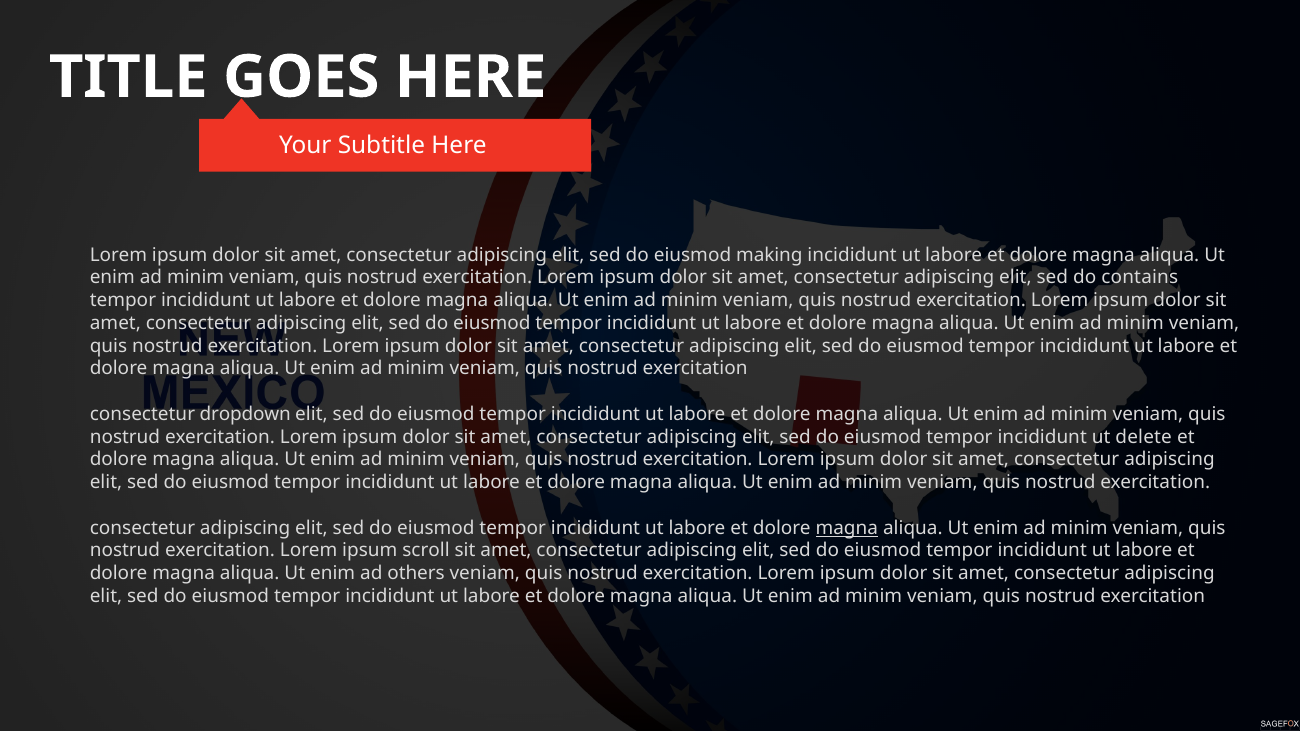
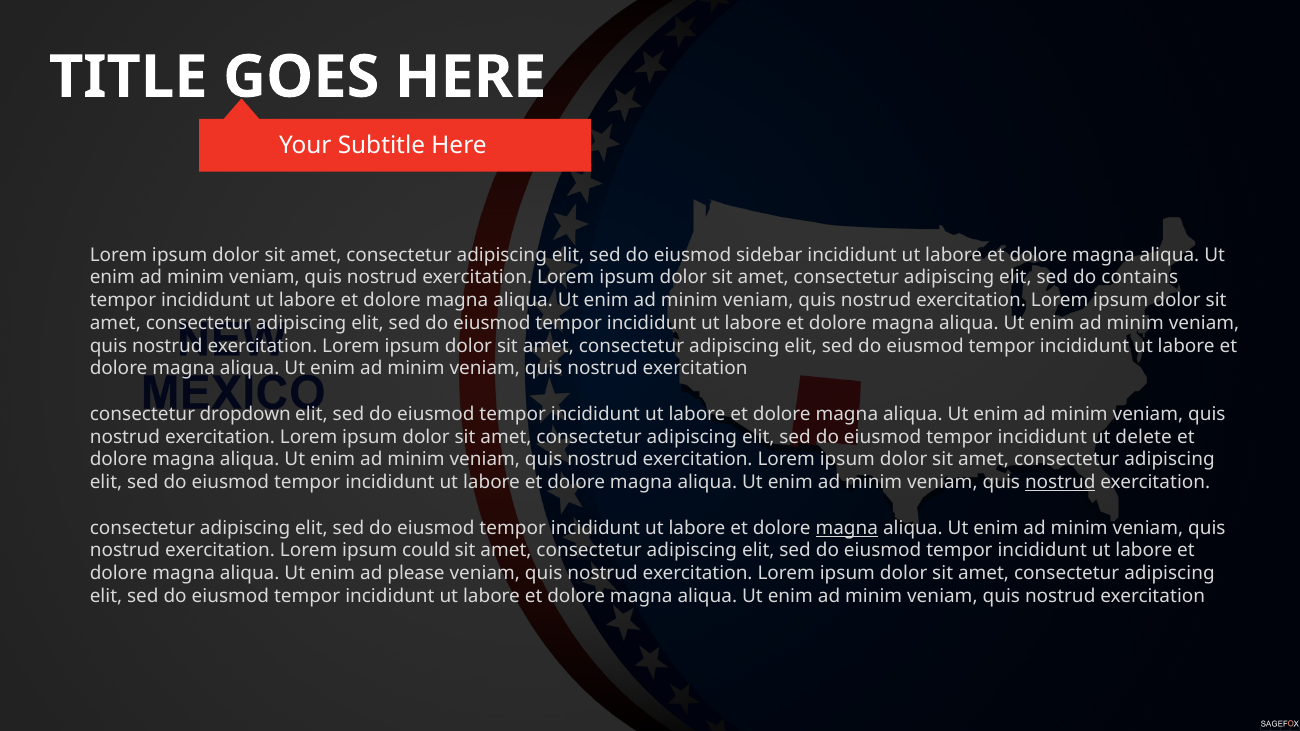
making: making -> sidebar
nostrud at (1060, 483) underline: none -> present
scroll: scroll -> could
others: others -> please
